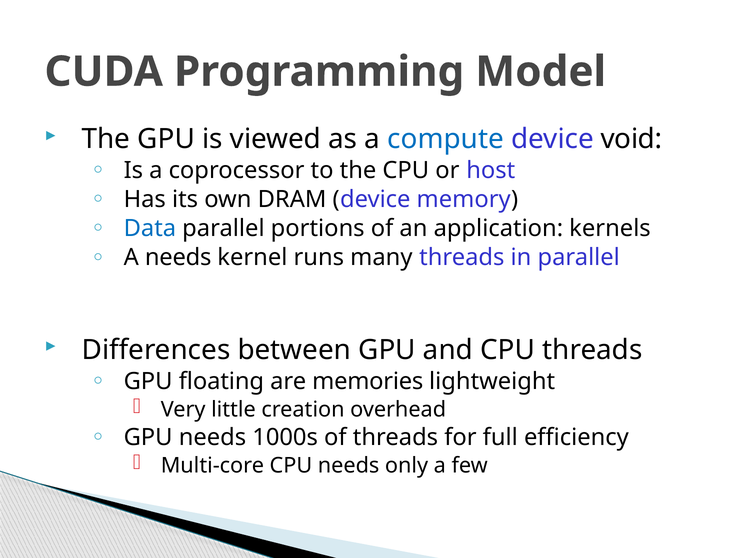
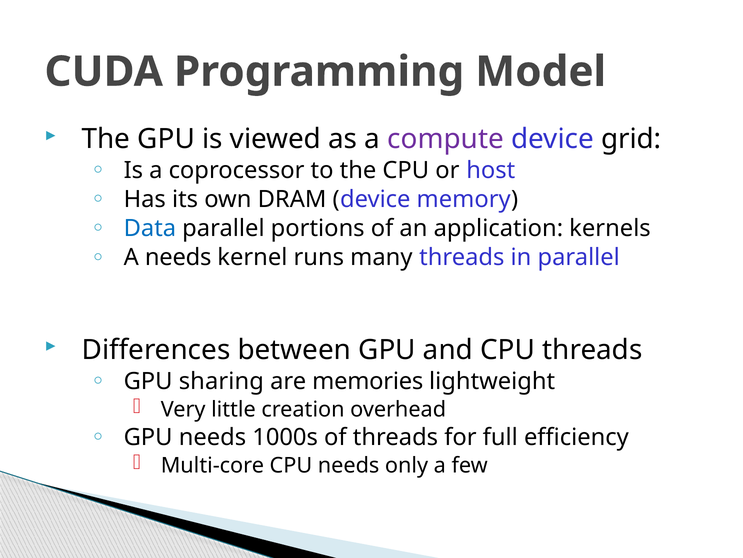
compute colour: blue -> purple
void: void -> grid
floating: floating -> sharing
